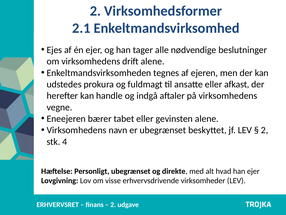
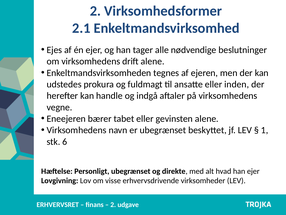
afkast: afkast -> inden
2 at (265, 130): 2 -> 1
stk 4: 4 -> 6
